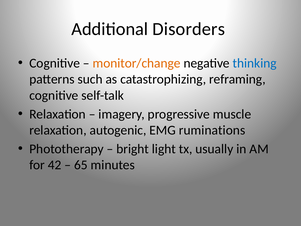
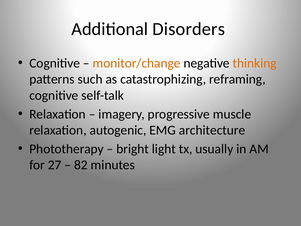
thinking colour: blue -> orange
ruminations: ruminations -> architecture
42: 42 -> 27
65: 65 -> 82
